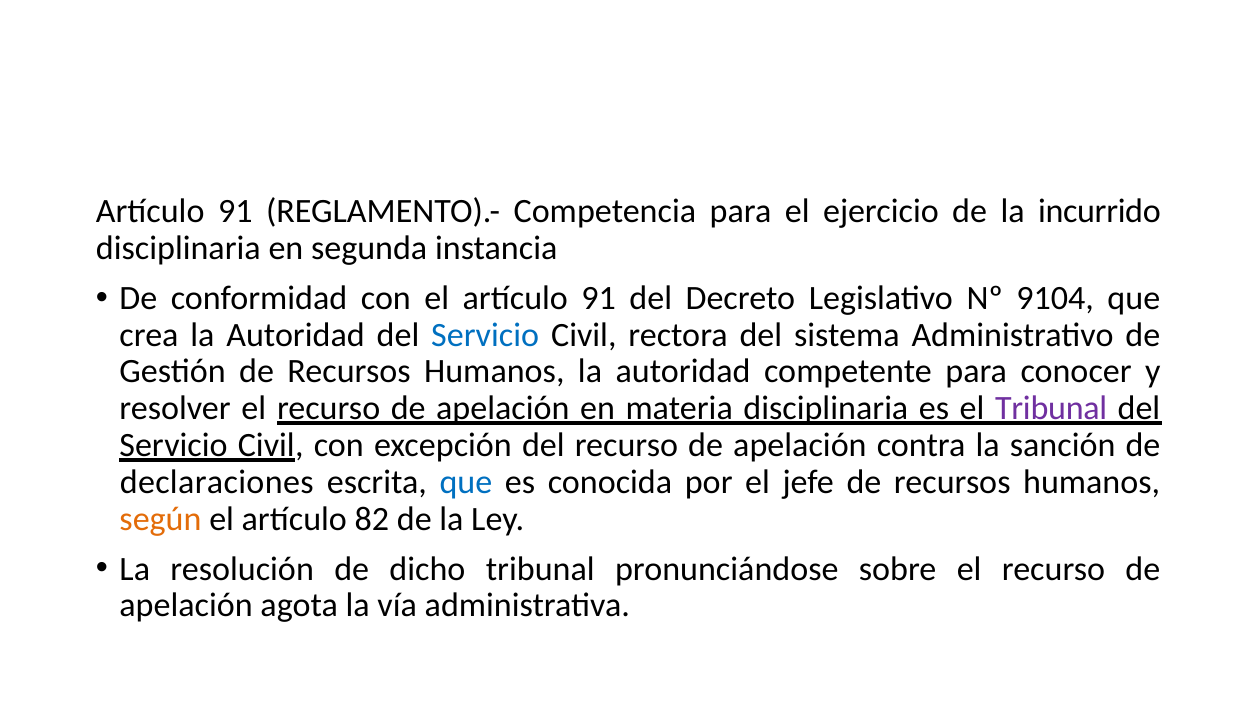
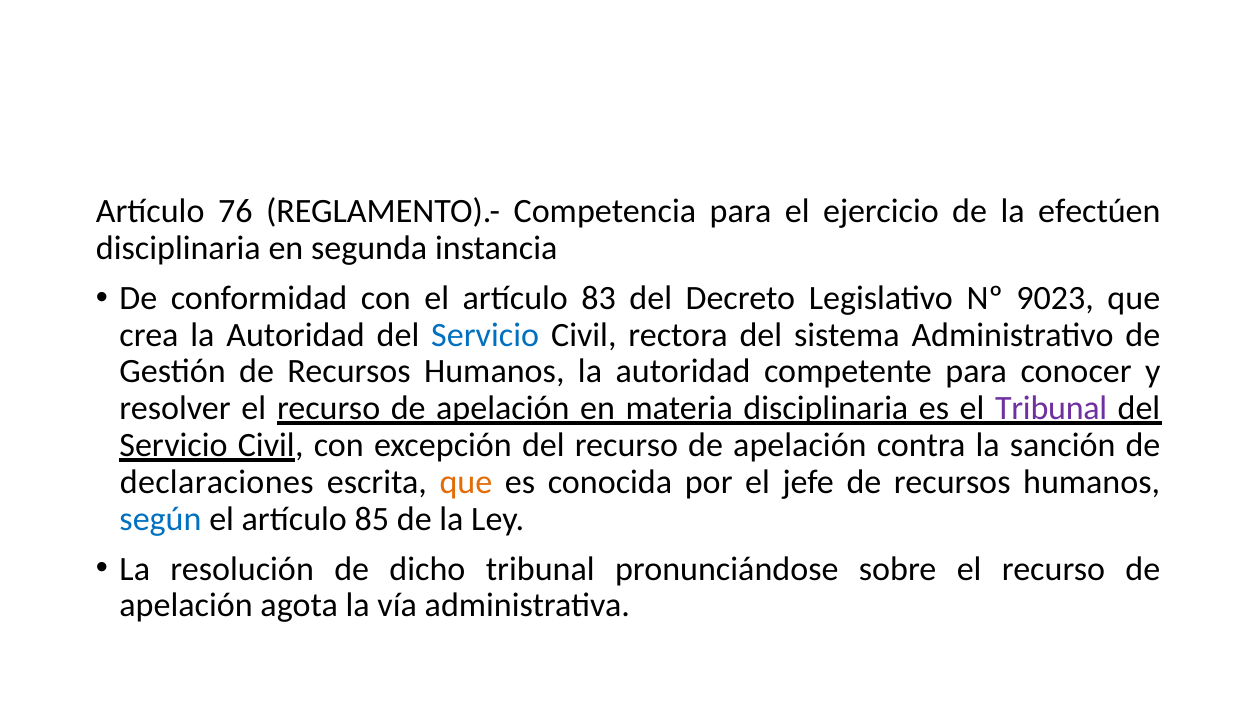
91 at (235, 211): 91 -> 76
incurrido: incurrido -> efectúen
el artículo 91: 91 -> 83
9104: 9104 -> 9023
que at (466, 482) colour: blue -> orange
según colour: orange -> blue
82: 82 -> 85
